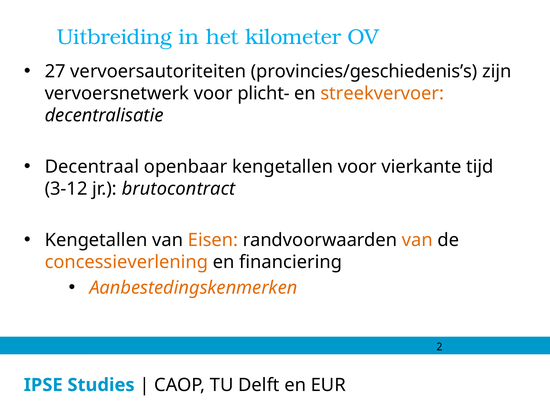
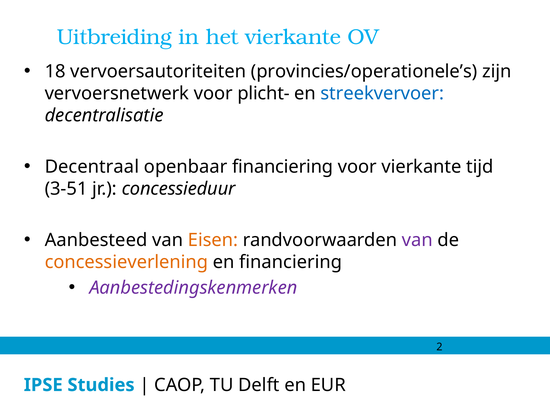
het kilometer: kilometer -> vierkante
27: 27 -> 18
provincies/geschiedenis’s: provincies/geschiedenis’s -> provincies/operationele’s
streekvervoer colour: orange -> blue
openbaar kengetallen: kengetallen -> financiering
3-12: 3-12 -> 3-51
brutocontract: brutocontract -> concessieduur
Kengetallen at (96, 240): Kengetallen -> Aanbesteed
van at (417, 240) colour: orange -> purple
Aanbestedingskenmerken colour: orange -> purple
